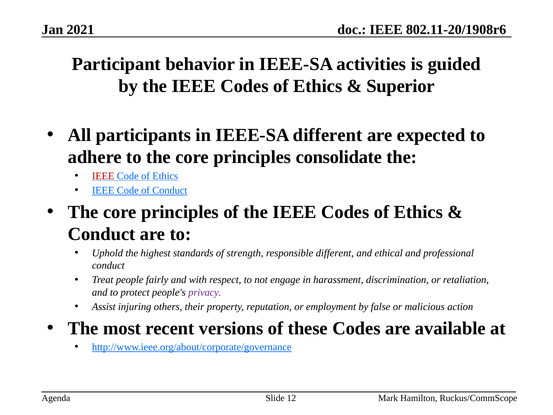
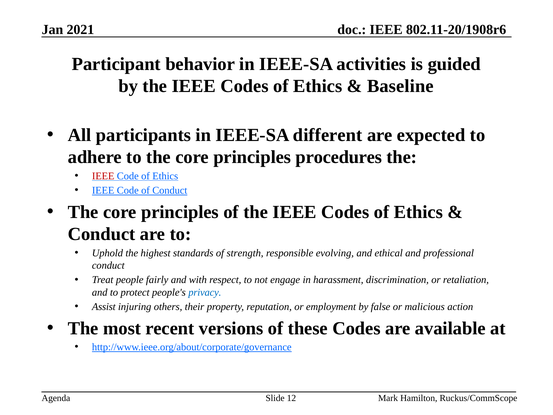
Superior: Superior -> Baseline
consolidate: consolidate -> procedures
responsible different: different -> evolving
privacy colour: purple -> blue
